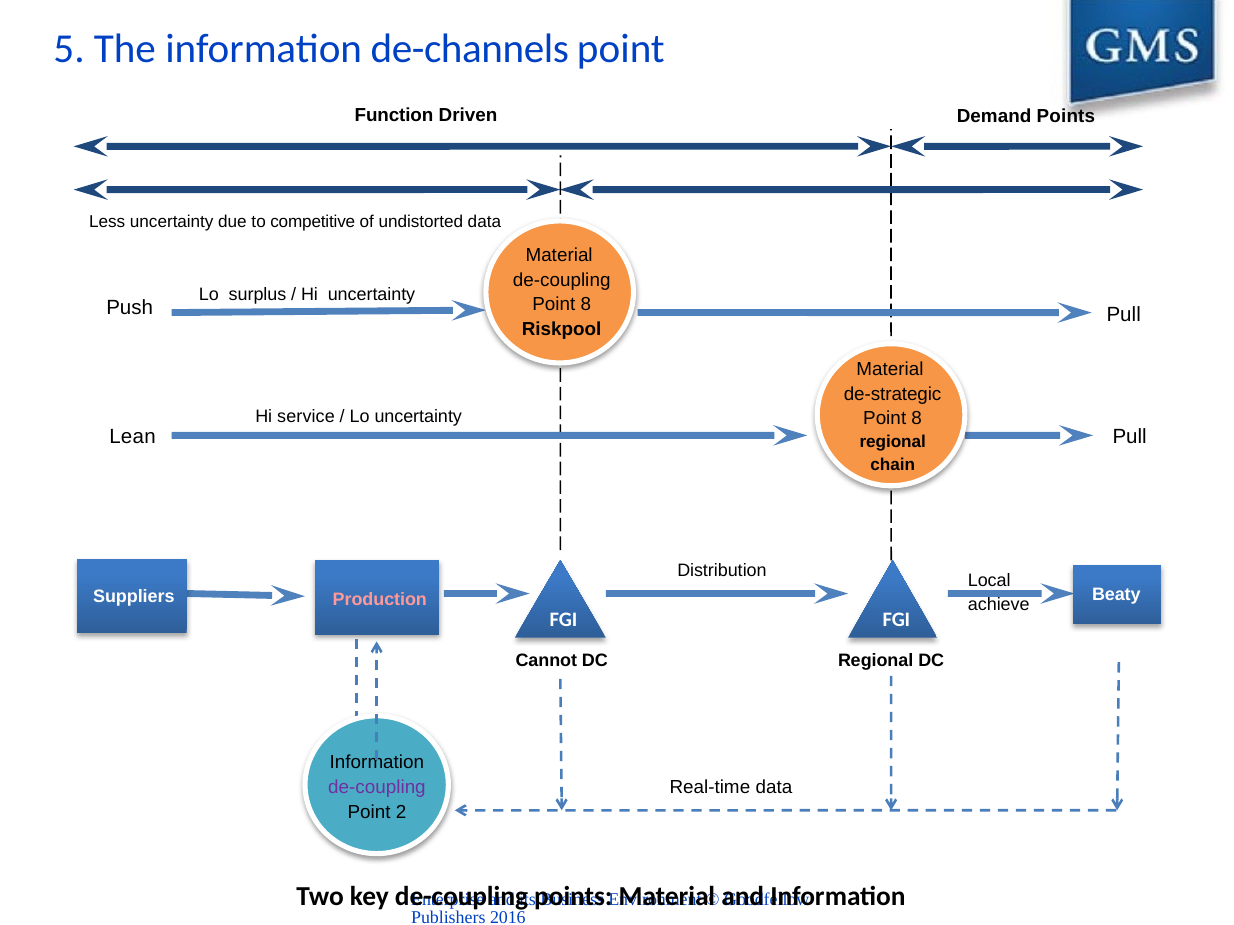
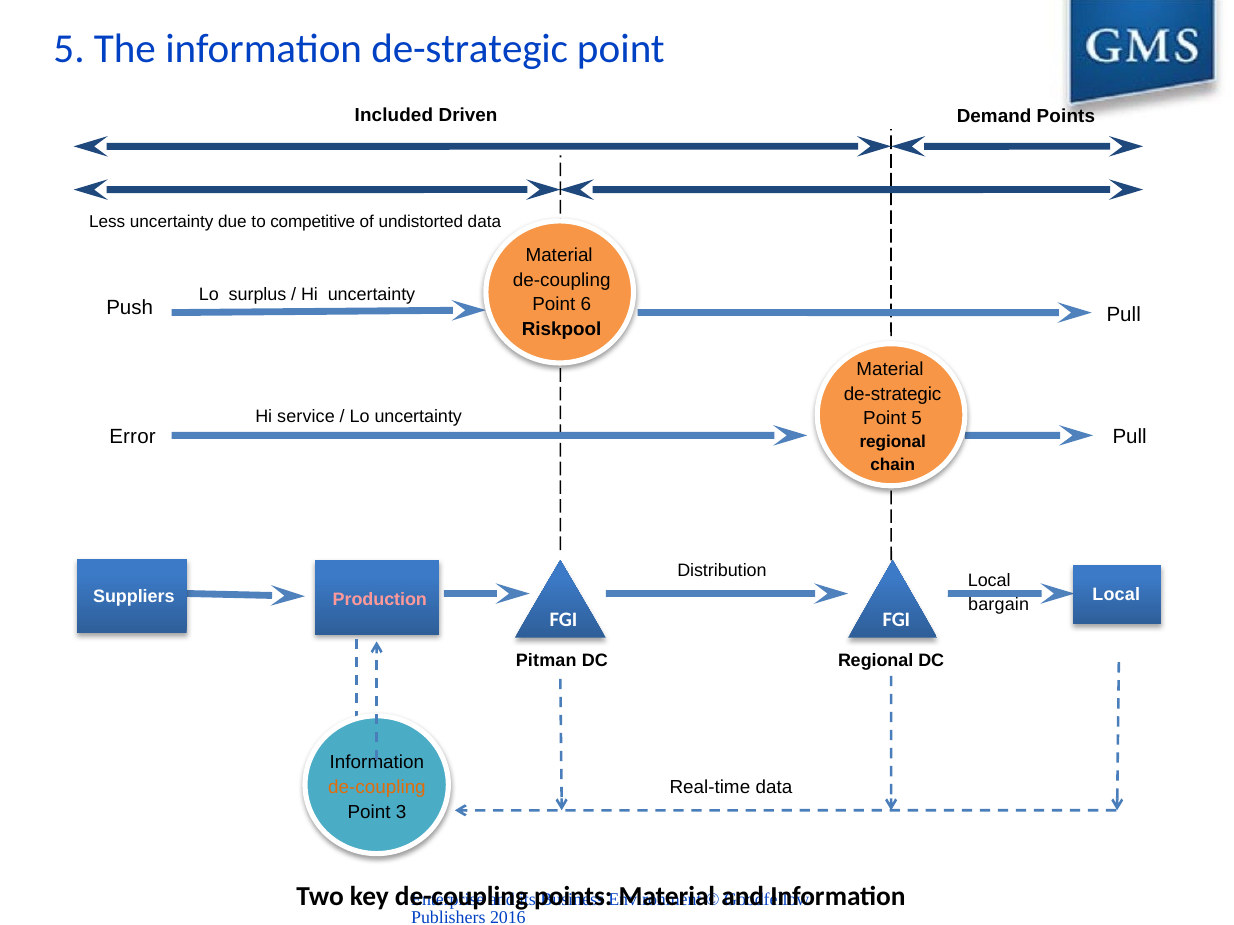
information de-channels: de-channels -> de-strategic
Function: Function -> Included
8 at (586, 305): 8 -> 6
8 at (917, 419): 8 -> 5
Lean: Lean -> Error
Beaty at (1116, 595): Beaty -> Local
achieve: achieve -> bargain
Cannot: Cannot -> Pitman
de-coupling at (377, 788) colour: purple -> orange
2: 2 -> 3
